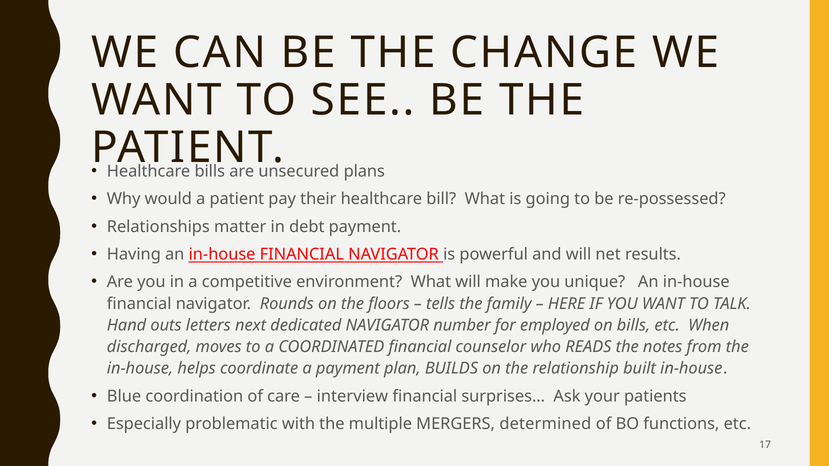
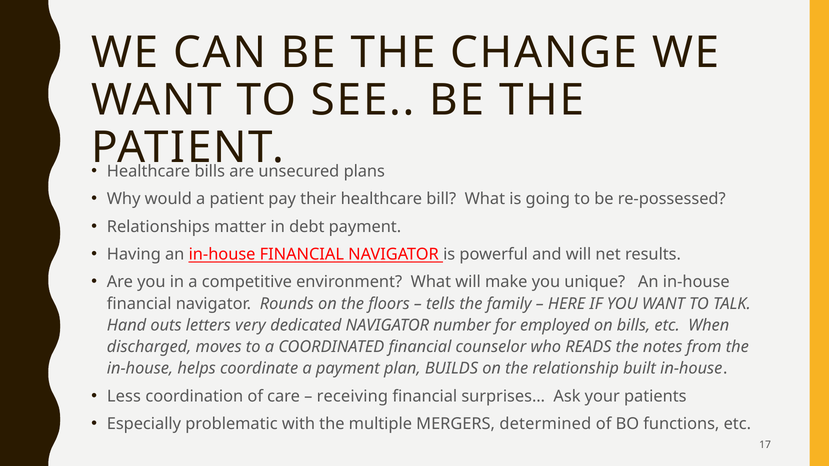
next: next -> very
Blue: Blue -> Less
interview: interview -> receiving
